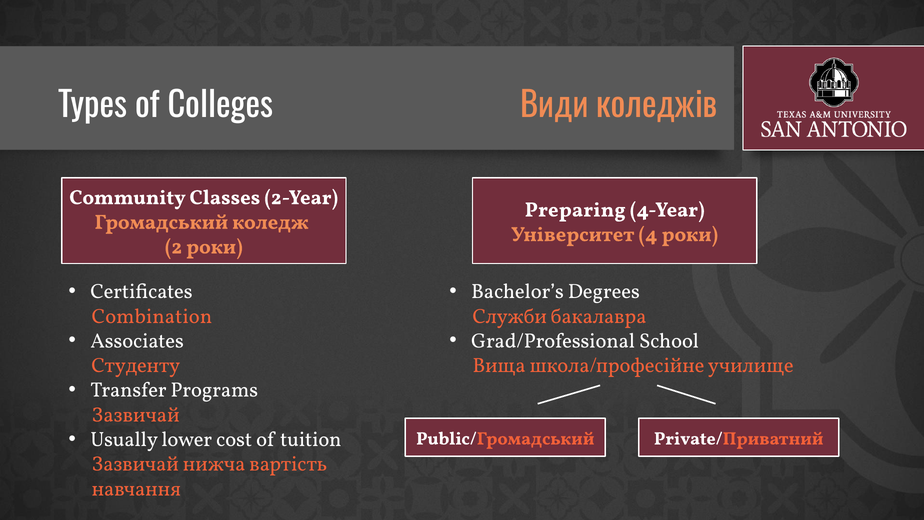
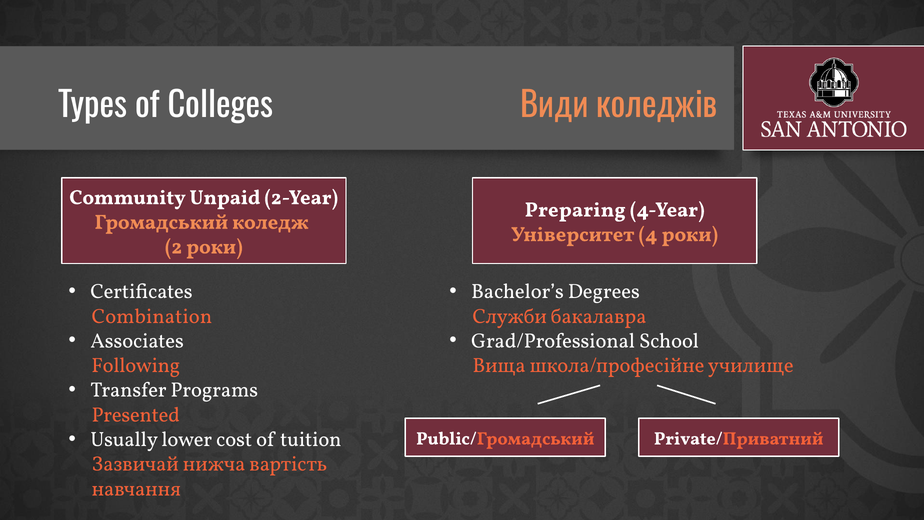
Classes: Classes -> Unpaid
Студенту: Студенту -> Following
Зазвичай at (136, 415): Зазвичай -> Presented
